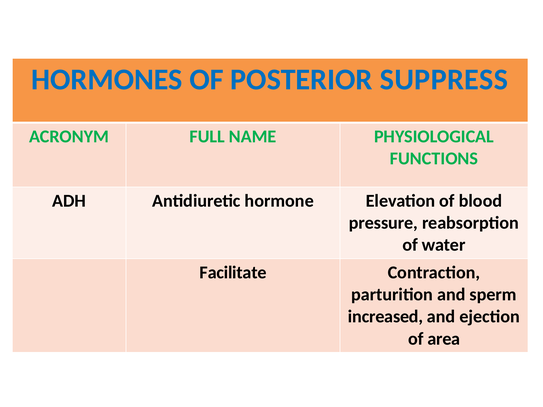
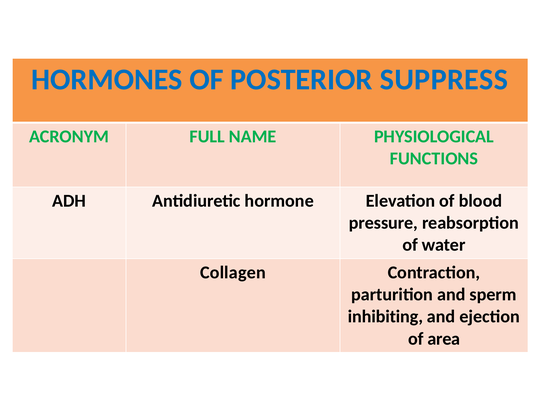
Facilitate: Facilitate -> Collagen
increased: increased -> inhibiting
